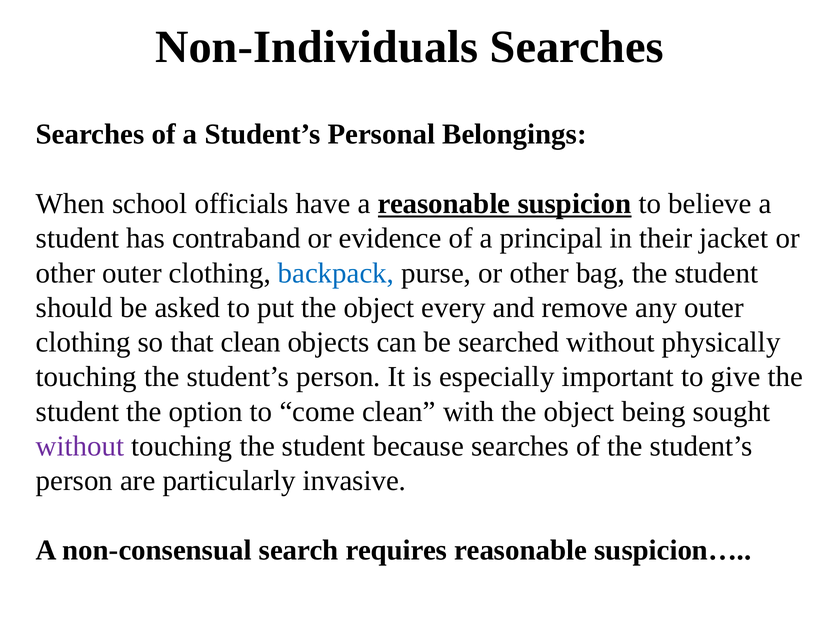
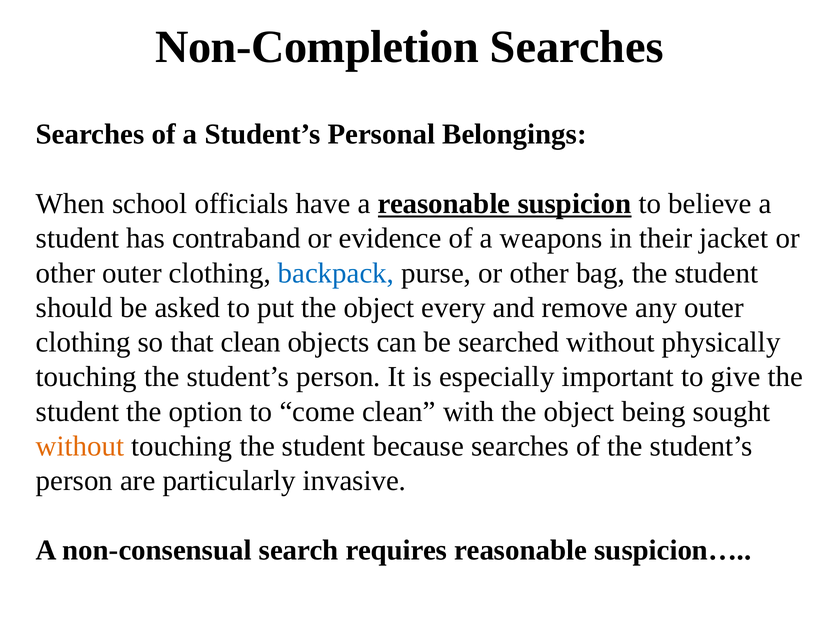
Non-Individuals: Non-Individuals -> Non-Completion
principal: principal -> weapons
without at (80, 447) colour: purple -> orange
